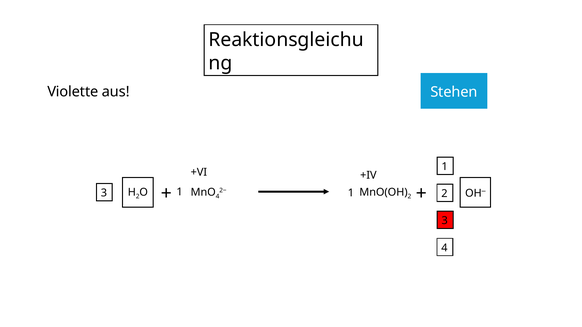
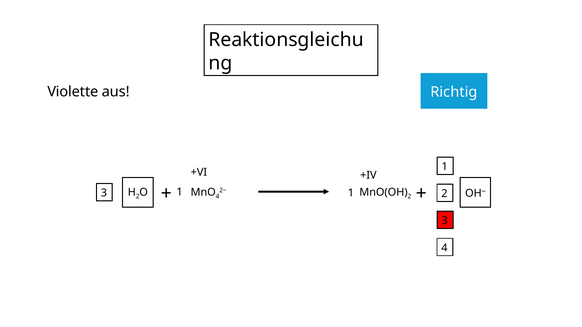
Stehen: Stehen -> Richtig
